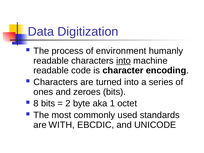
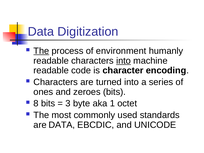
The at (41, 51) underline: none -> present
2: 2 -> 3
are WITH: WITH -> DATA
